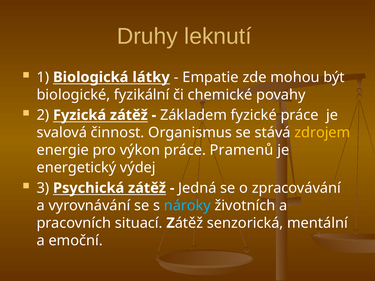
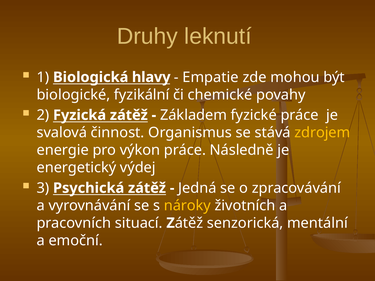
látky: látky -> hlavy
Pramenů: Pramenů -> Následně
nároky colour: light blue -> yellow
